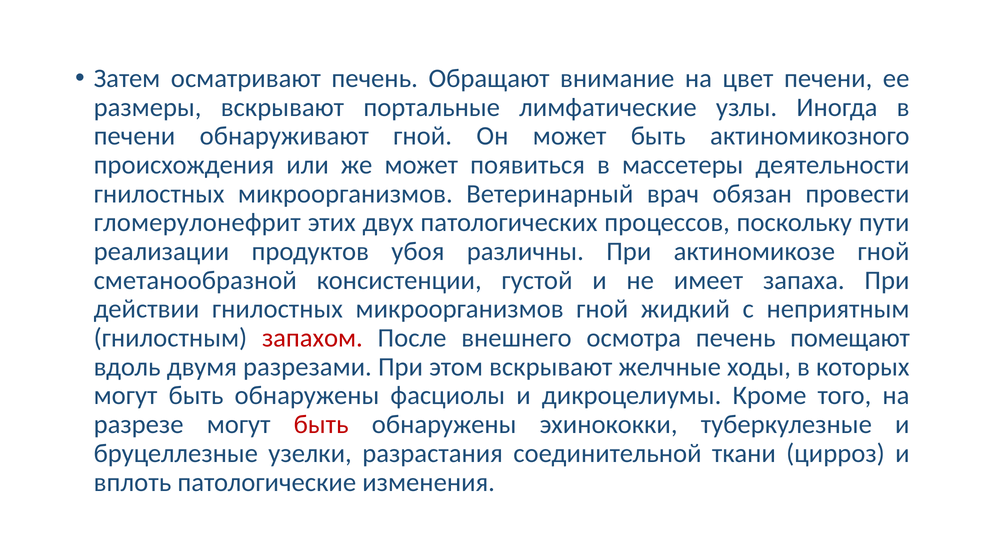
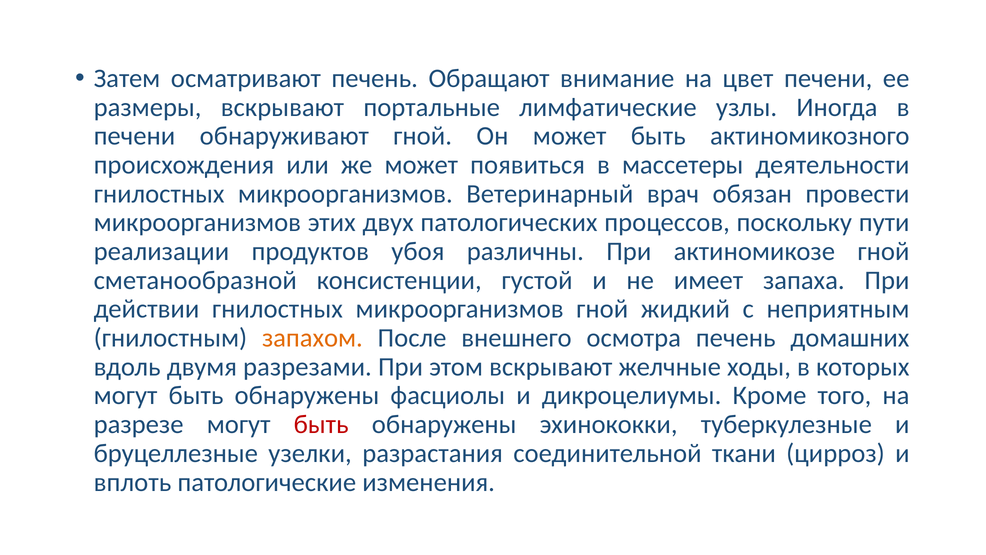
гломерулонефрит at (197, 222): гломерулонефрит -> микроорганизмов
запахом colour: red -> orange
помещают: помещают -> домашних
